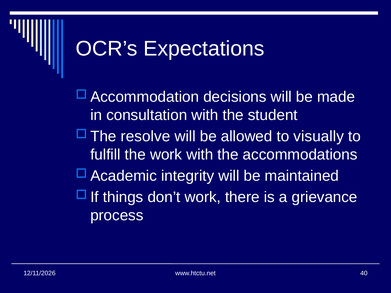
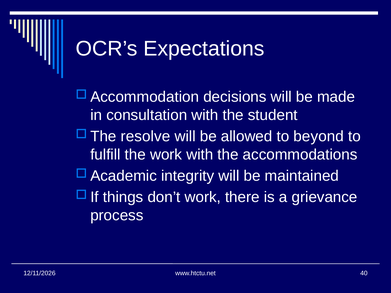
visually: visually -> beyond
